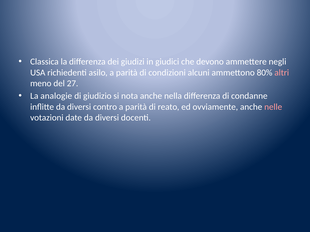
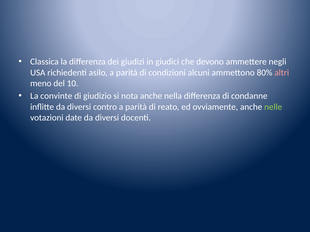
27: 27 -> 10
analogie: analogie -> convinte
nelle colour: pink -> light green
